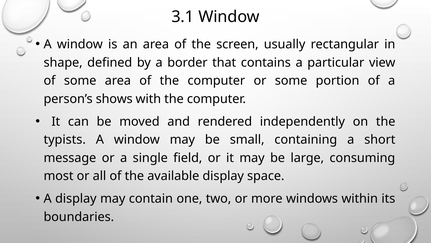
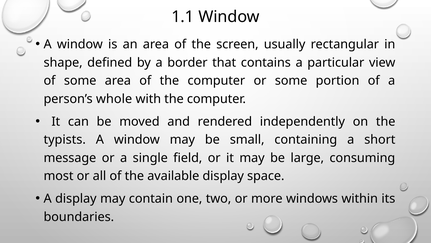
3.1: 3.1 -> 1.1
shows: shows -> whole
